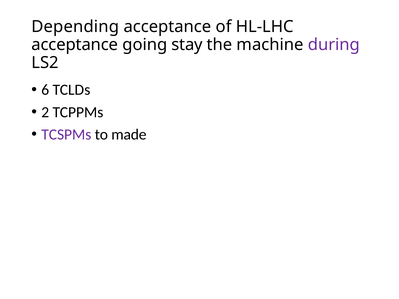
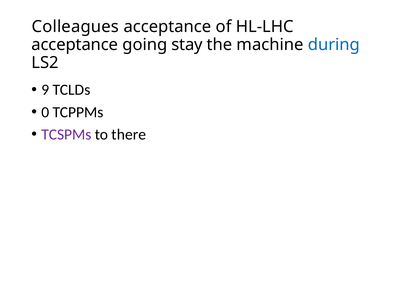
Depending: Depending -> Colleagues
during colour: purple -> blue
6: 6 -> 9
2: 2 -> 0
made: made -> there
